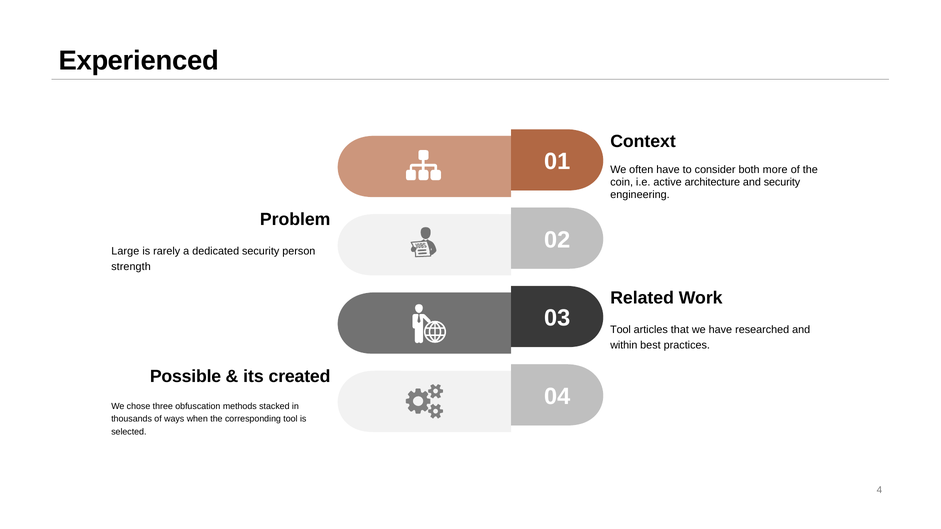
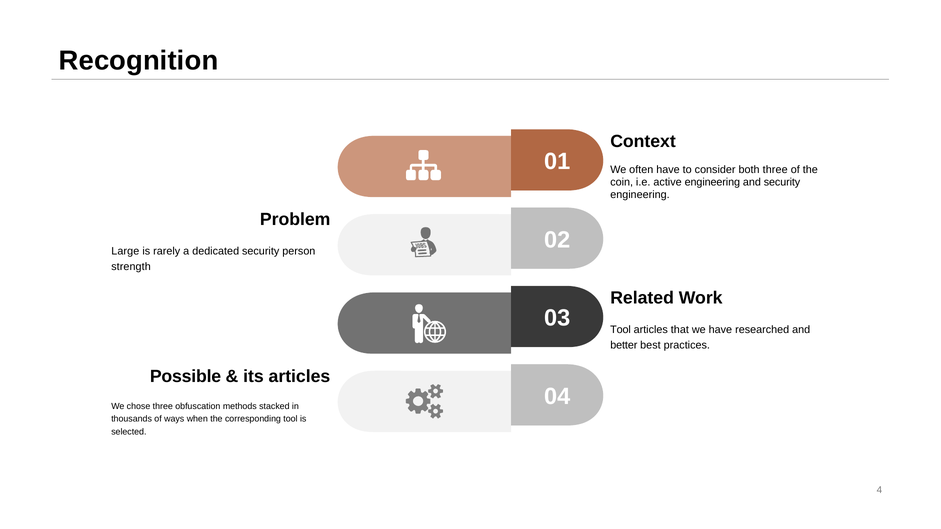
Experienced: Experienced -> Recognition
both more: more -> three
active architecture: architecture -> engineering
within: within -> better
its created: created -> articles
